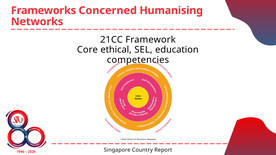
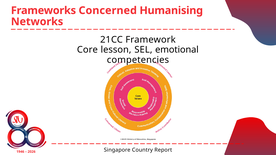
ethical: ethical -> lesson
education: education -> emotional
